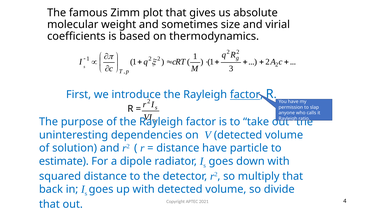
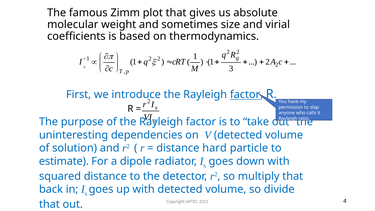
distance have: have -> hard
